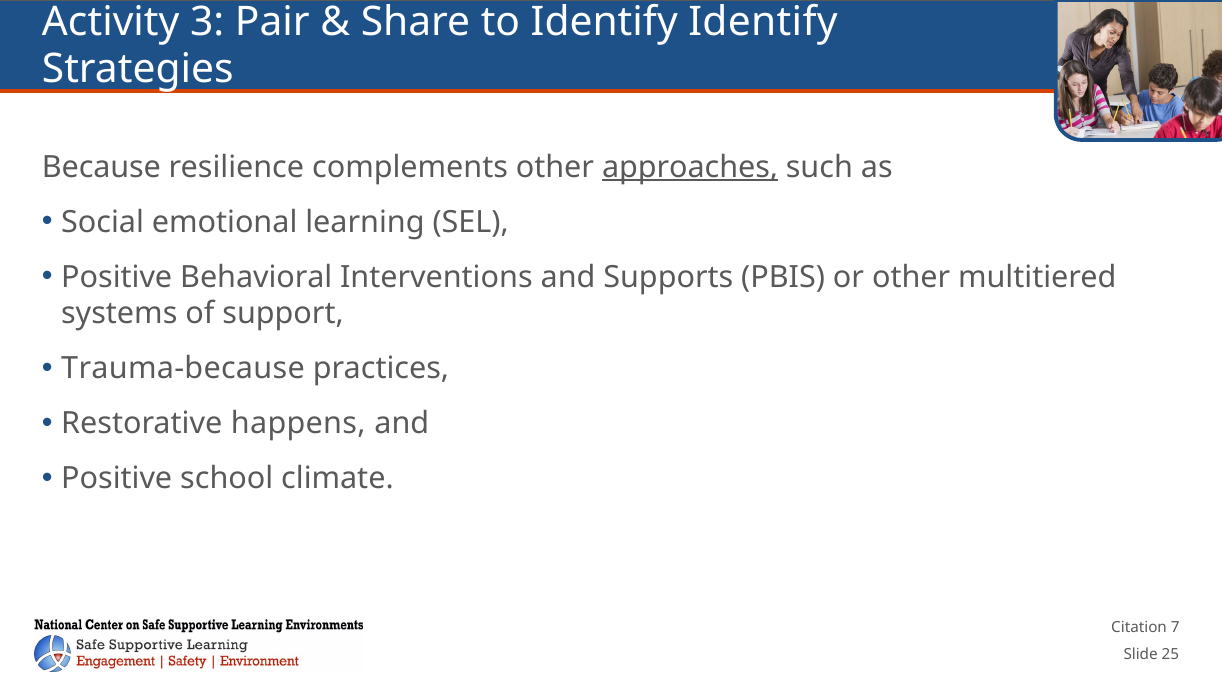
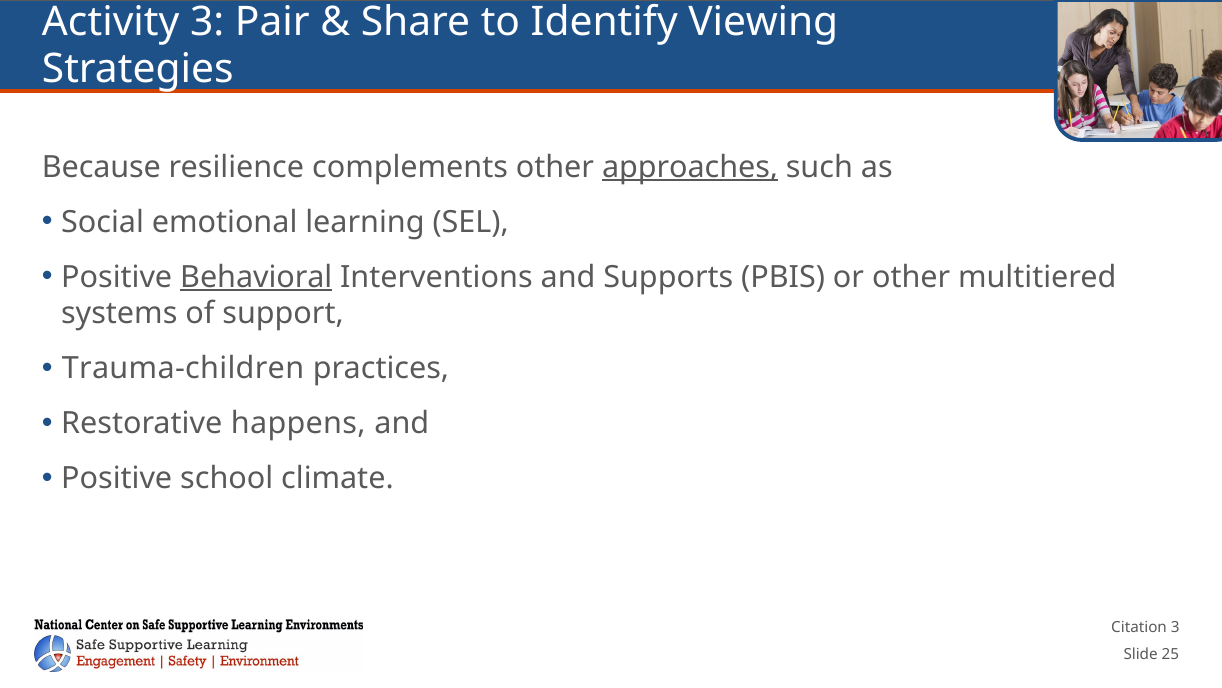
Identify Identify: Identify -> Viewing
Behavioral underline: none -> present
Trauma-because: Trauma-because -> Trauma-children
Citation 7: 7 -> 3
